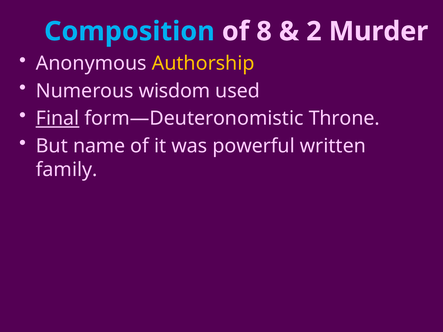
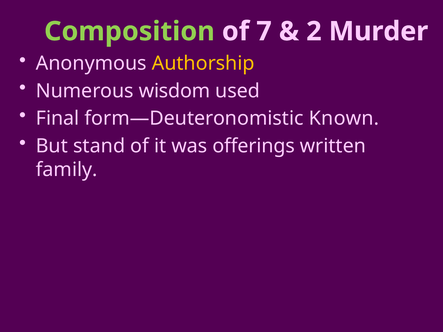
Composition colour: light blue -> light green
8: 8 -> 7
Final underline: present -> none
Throne: Throne -> Known
name: name -> stand
powerful: powerful -> offerings
